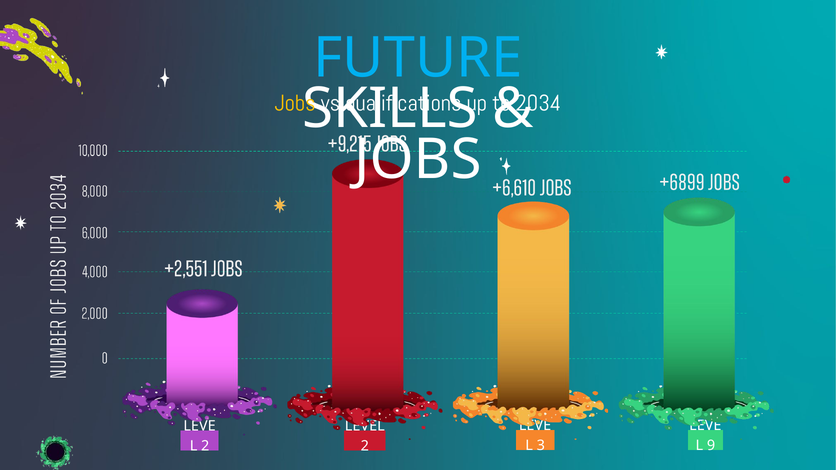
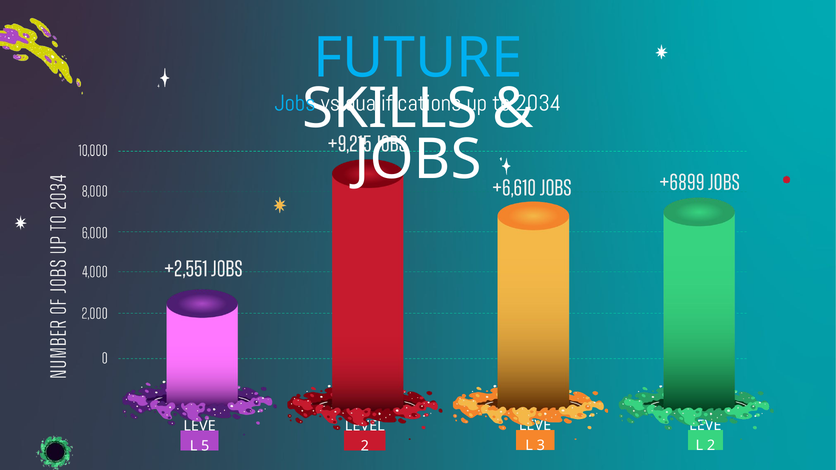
Jobs at (295, 104) colour: yellow -> light blue
9 at (711, 446): 9 -> 2
2 at (205, 446): 2 -> 5
